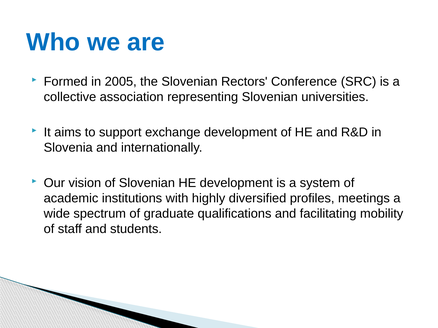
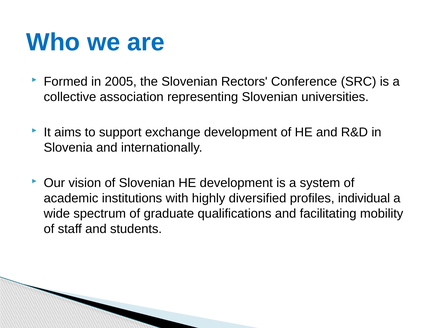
meetings: meetings -> individual
